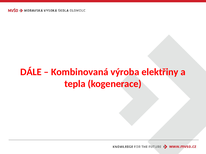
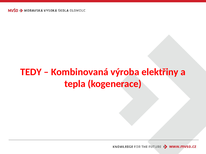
DÁLE: DÁLE -> TEDY
